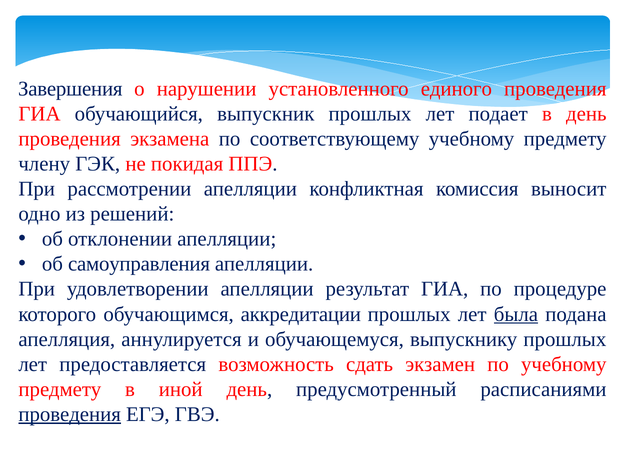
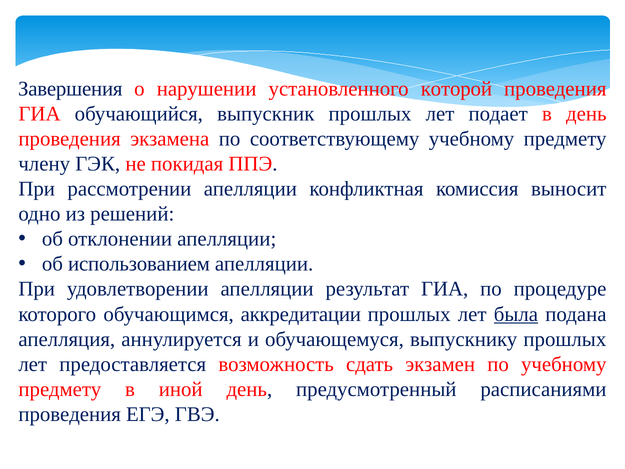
единого: единого -> которой
самоуправления: самоуправления -> использованием
проведения at (70, 414) underline: present -> none
